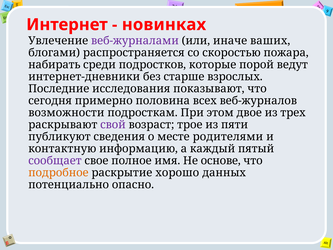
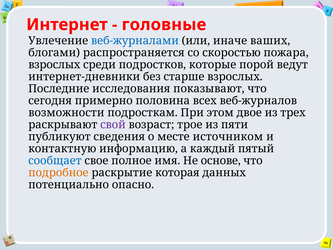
новинках: новинках -> головные
веб-журналами colour: purple -> blue
набирать at (54, 65): набирать -> взрослых
родителями: родителями -> источником
сообщает colour: purple -> blue
хорошо: хорошо -> которая
